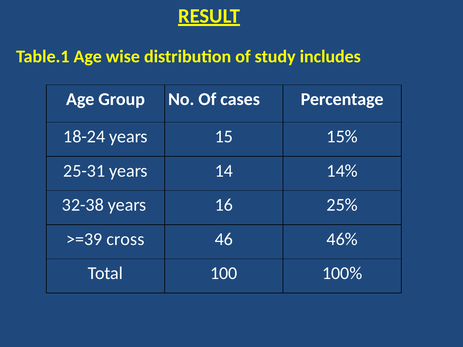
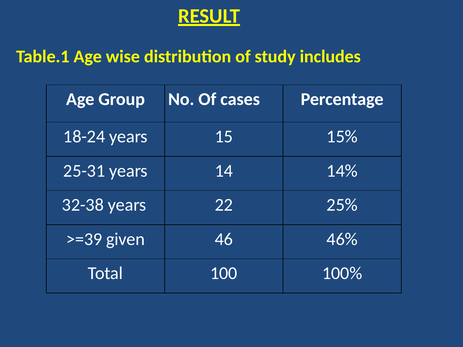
16: 16 -> 22
cross: cross -> given
